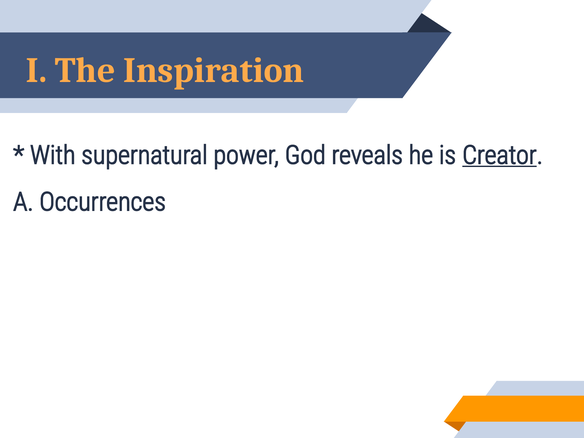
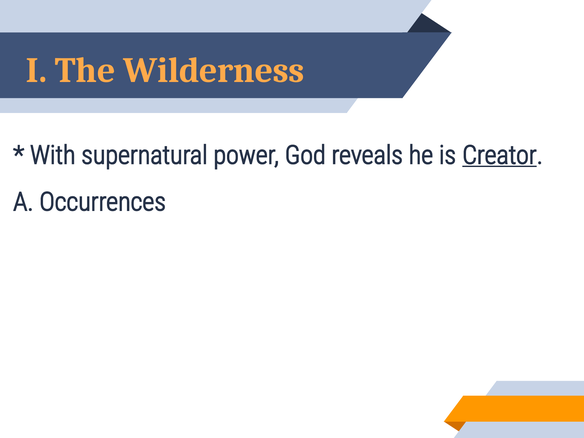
Inspiration: Inspiration -> Wilderness
